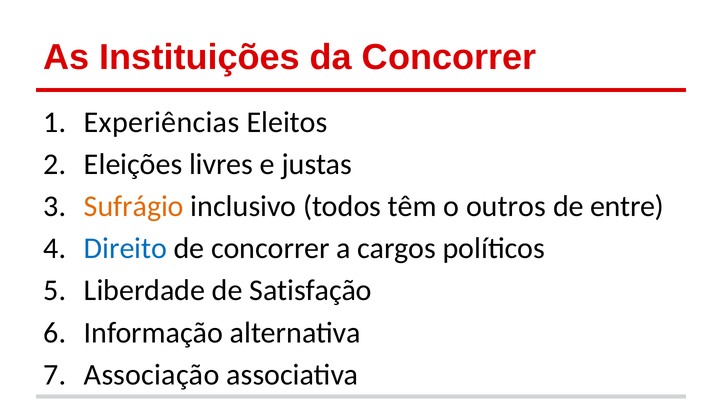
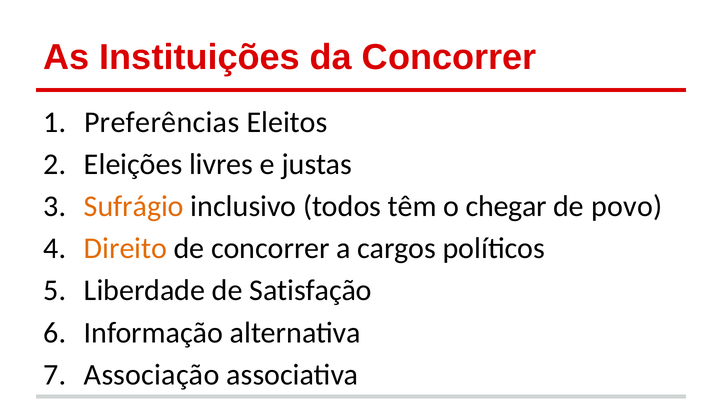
Experiências: Experiências -> Preferências
outros: outros -> chegar
entre: entre -> povo
Direito colour: blue -> orange
